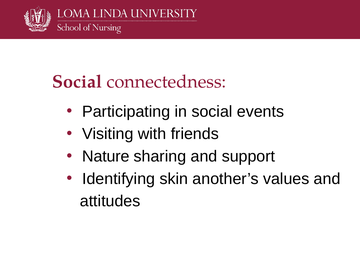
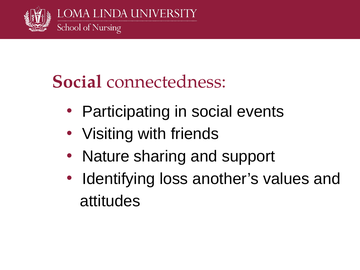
skin: skin -> loss
